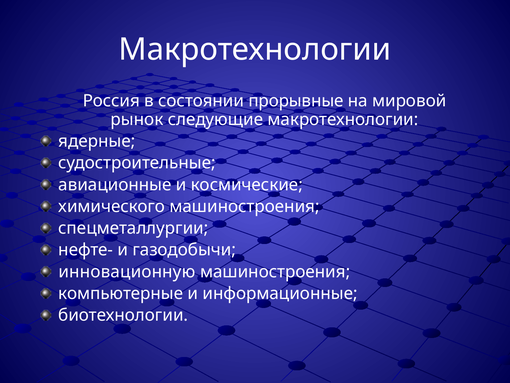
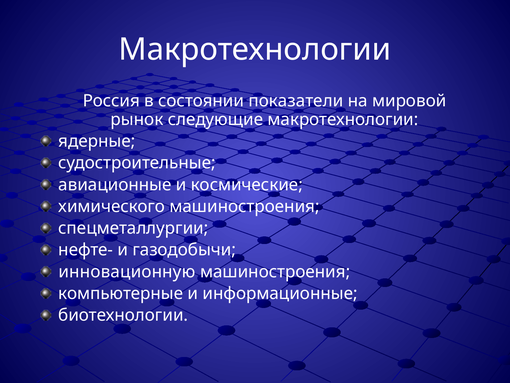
прорывные: прорывные -> показатели
